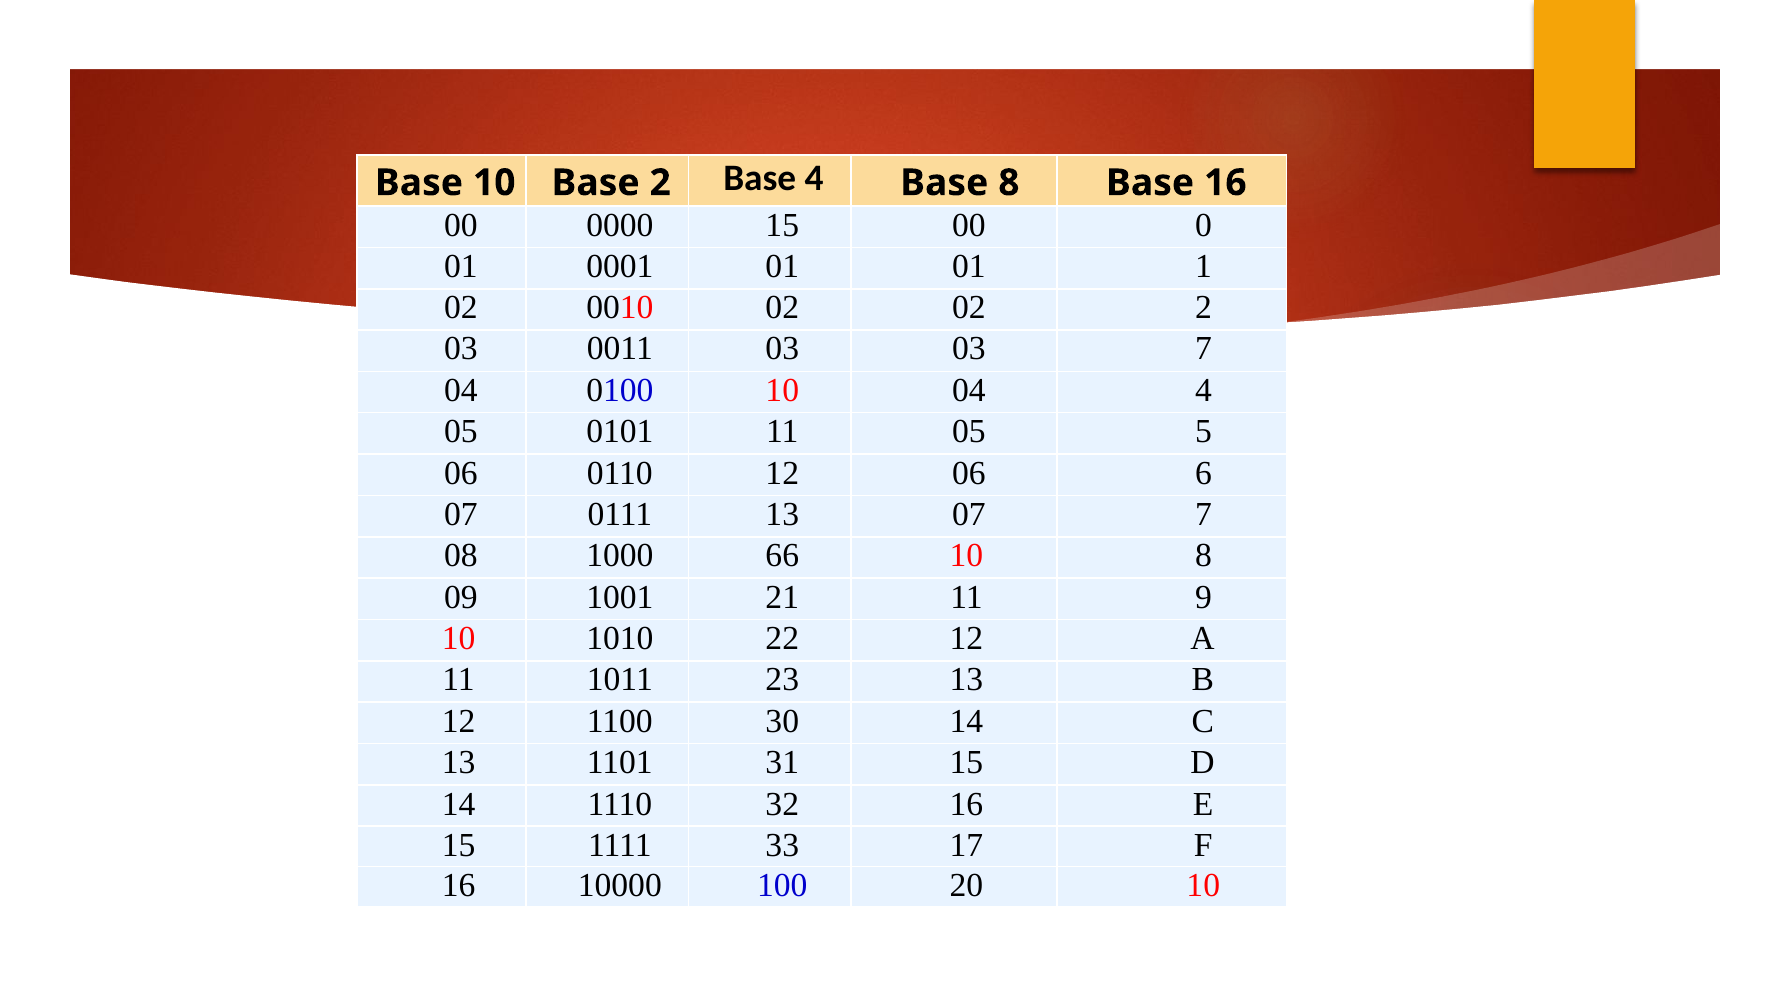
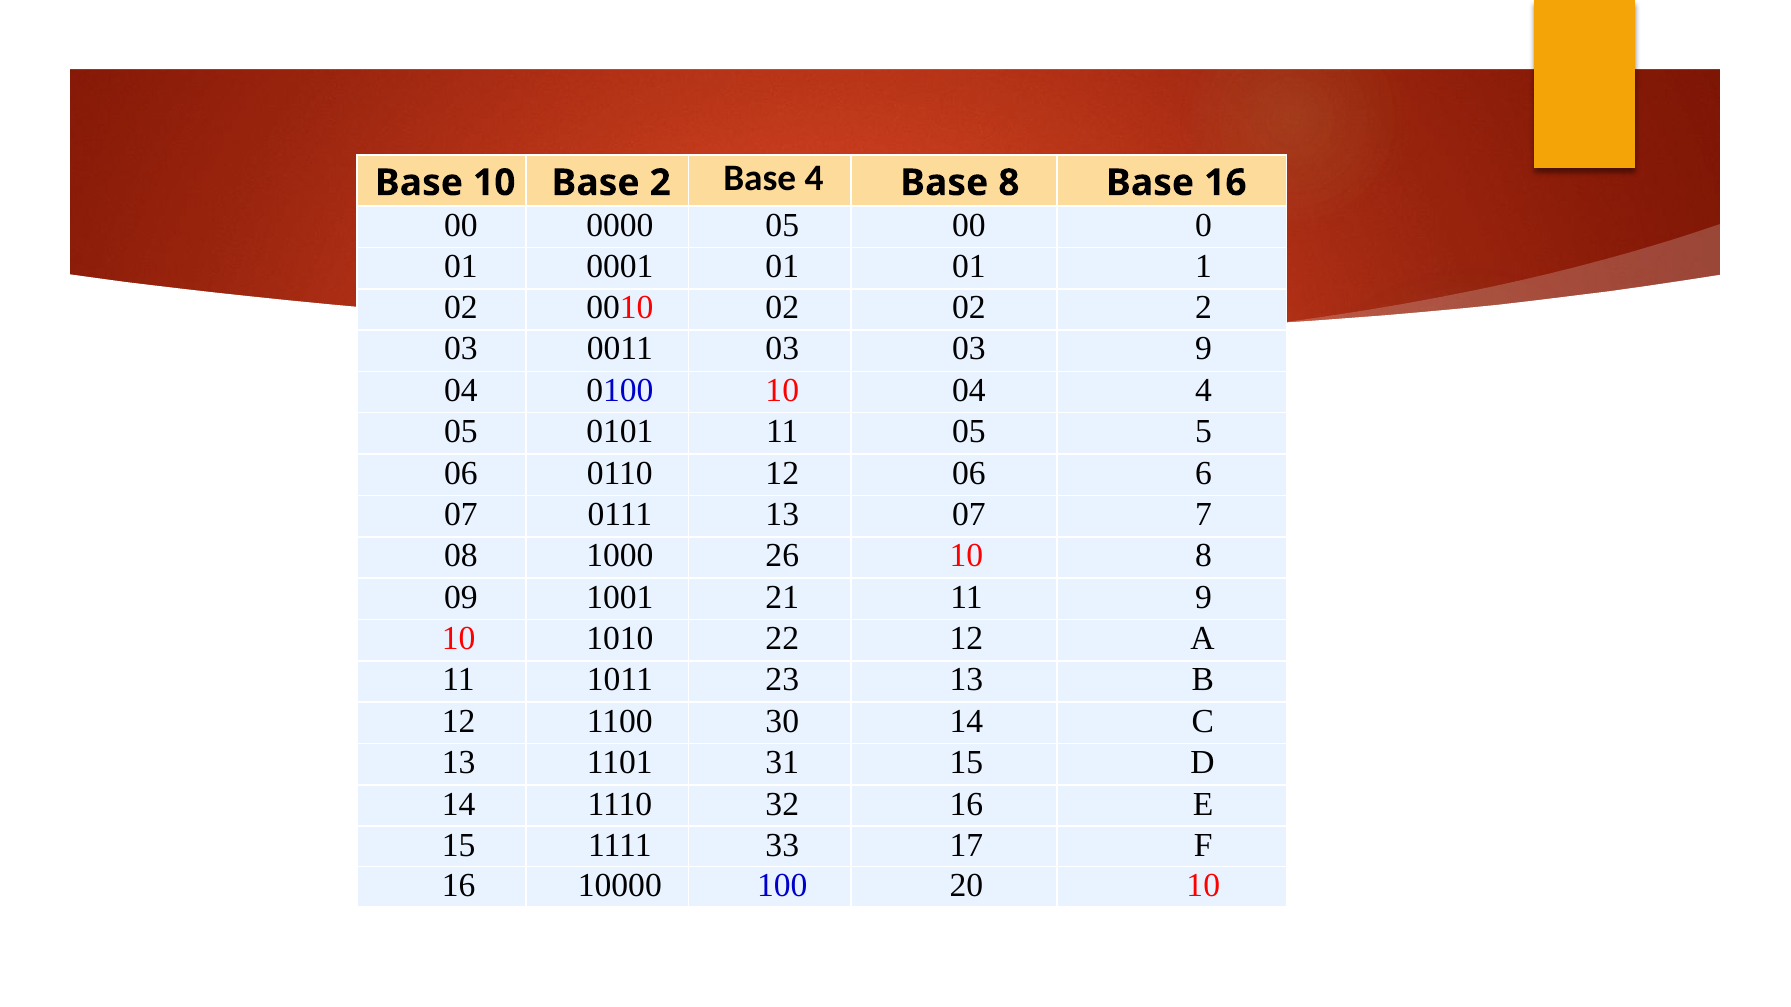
0000 15: 15 -> 05
03 7: 7 -> 9
66: 66 -> 26
